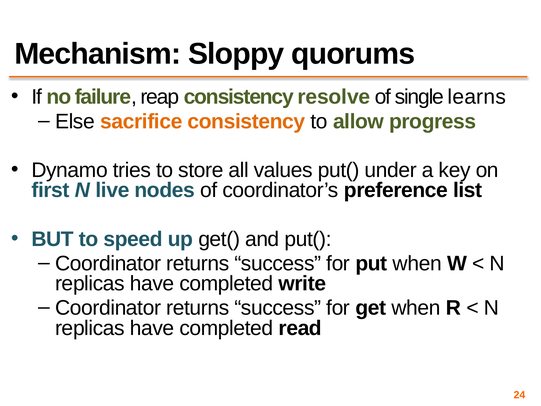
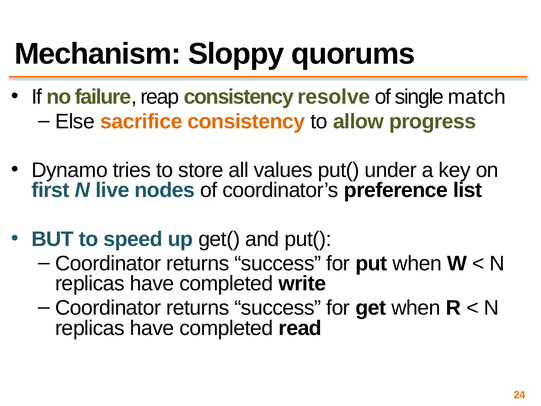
learns: learns -> match
